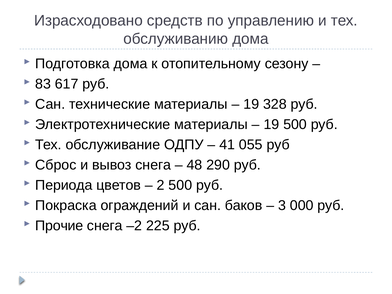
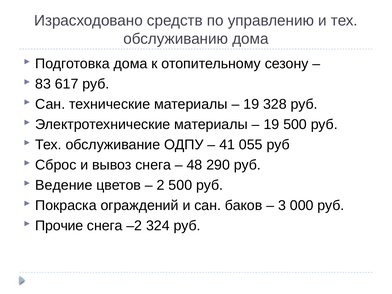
Периода: Периода -> Ведение
225: 225 -> 324
